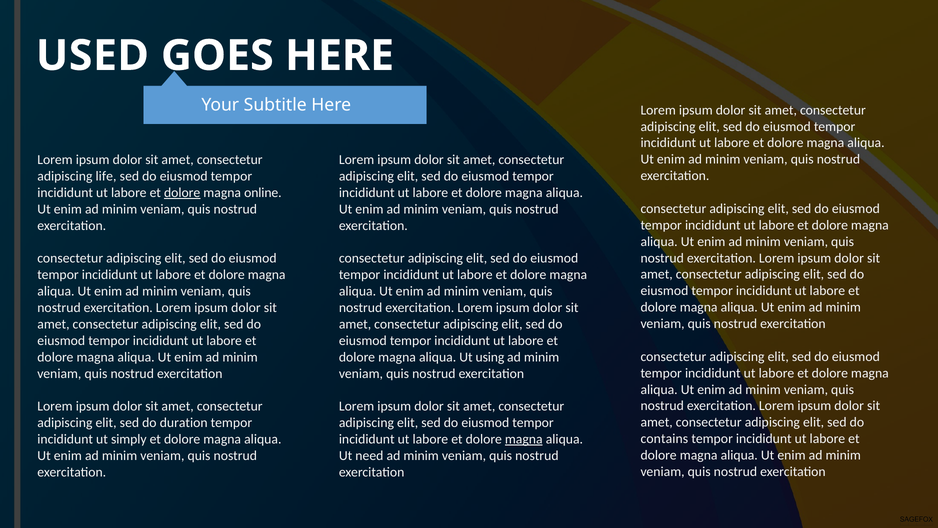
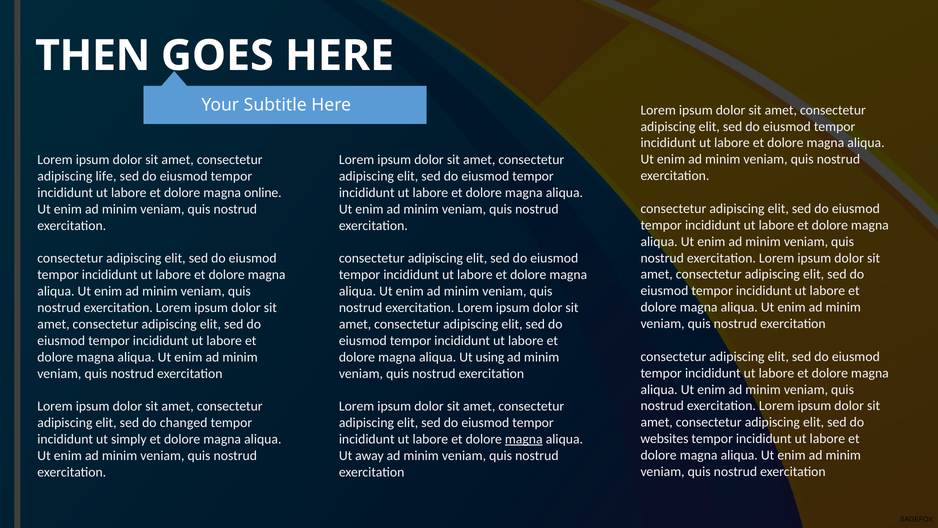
USED: USED -> THEN
dolore at (182, 193) underline: present -> none
duration: duration -> changed
contains: contains -> websites
need: need -> away
